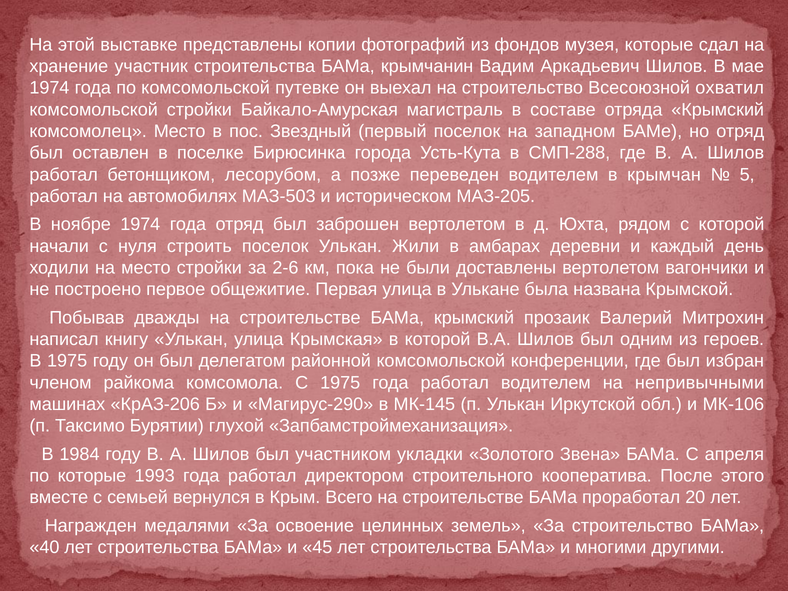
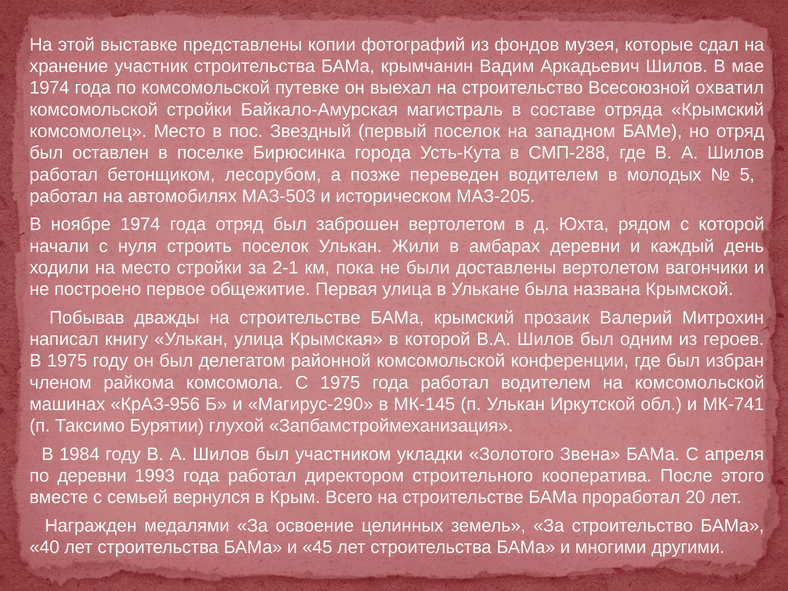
крымчан: крымчан -> молодых
2-6: 2-6 -> 2-1
на непривычными: непривычными -> комсомольской
КрАЗ-206: КрАЗ-206 -> КрАЗ-956
МК-106: МК-106 -> МК-741
по которые: которые -> деревни
